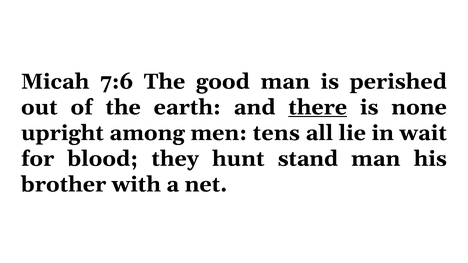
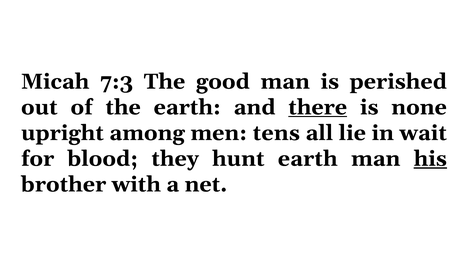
7:6: 7:6 -> 7:3
hunt stand: stand -> earth
his underline: none -> present
